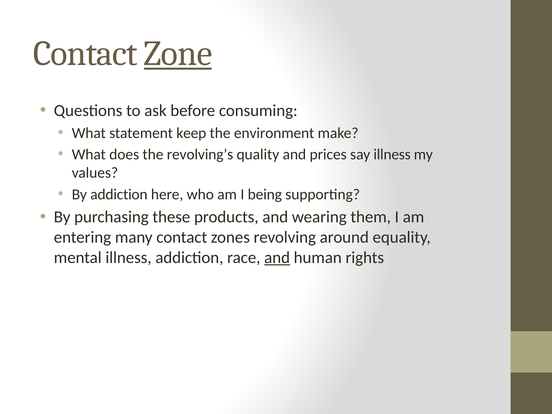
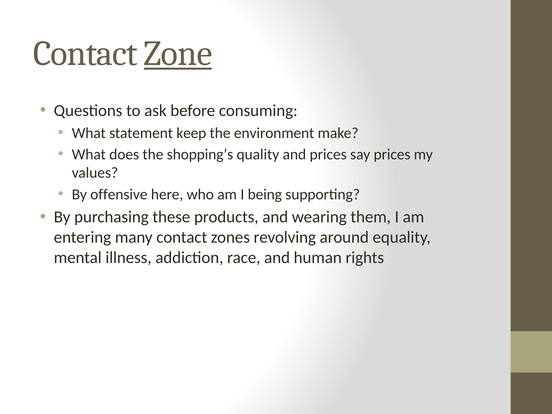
revolving’s: revolving’s -> shopping’s
say illness: illness -> prices
By addiction: addiction -> offensive
and at (277, 258) underline: present -> none
